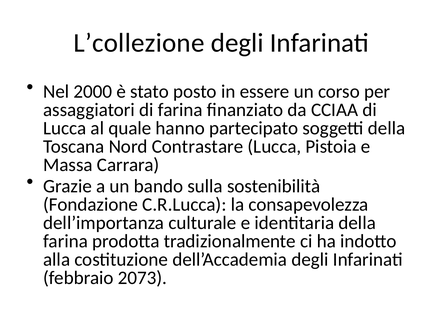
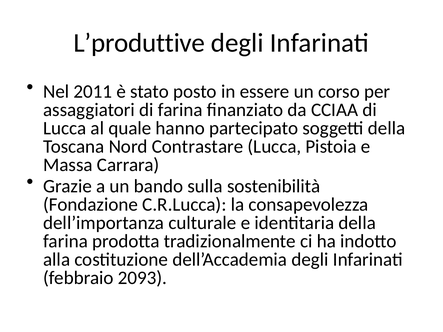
L’collezione: L’collezione -> L’produttive
2000: 2000 -> 2011
2073: 2073 -> 2093
